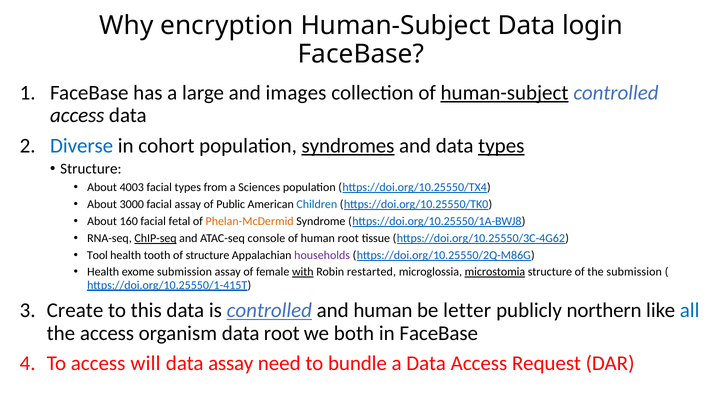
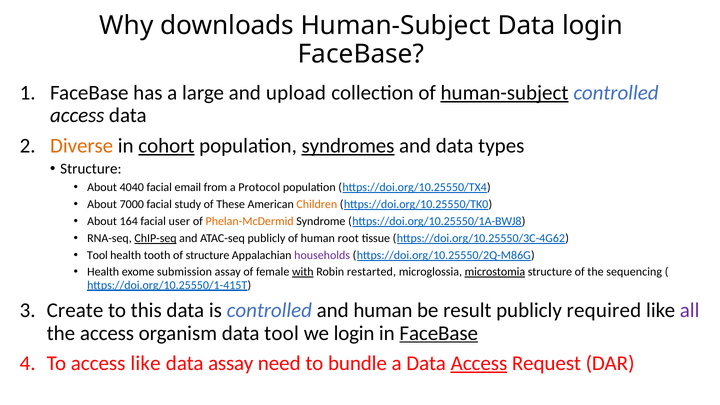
encryption: encryption -> downloads
images: images -> upload
Diverse colour: blue -> orange
cohort underline: none -> present
types at (501, 146) underline: present -> none
4003: 4003 -> 4040
facial types: types -> email
Sciences: Sciences -> Protocol
3000: 3000 -> 7000
facial assay: assay -> study
Public: Public -> These
Children colour: blue -> orange
160: 160 -> 164
fetal: fetal -> user
ATAC-seq console: console -> publicly
the submission: submission -> sequencing
controlled at (269, 310) underline: present -> none
letter: letter -> result
northern: northern -> required
all colour: blue -> purple
data root: root -> tool
we both: both -> login
FaceBase at (439, 333) underline: none -> present
access will: will -> like
Access at (479, 363) underline: none -> present
